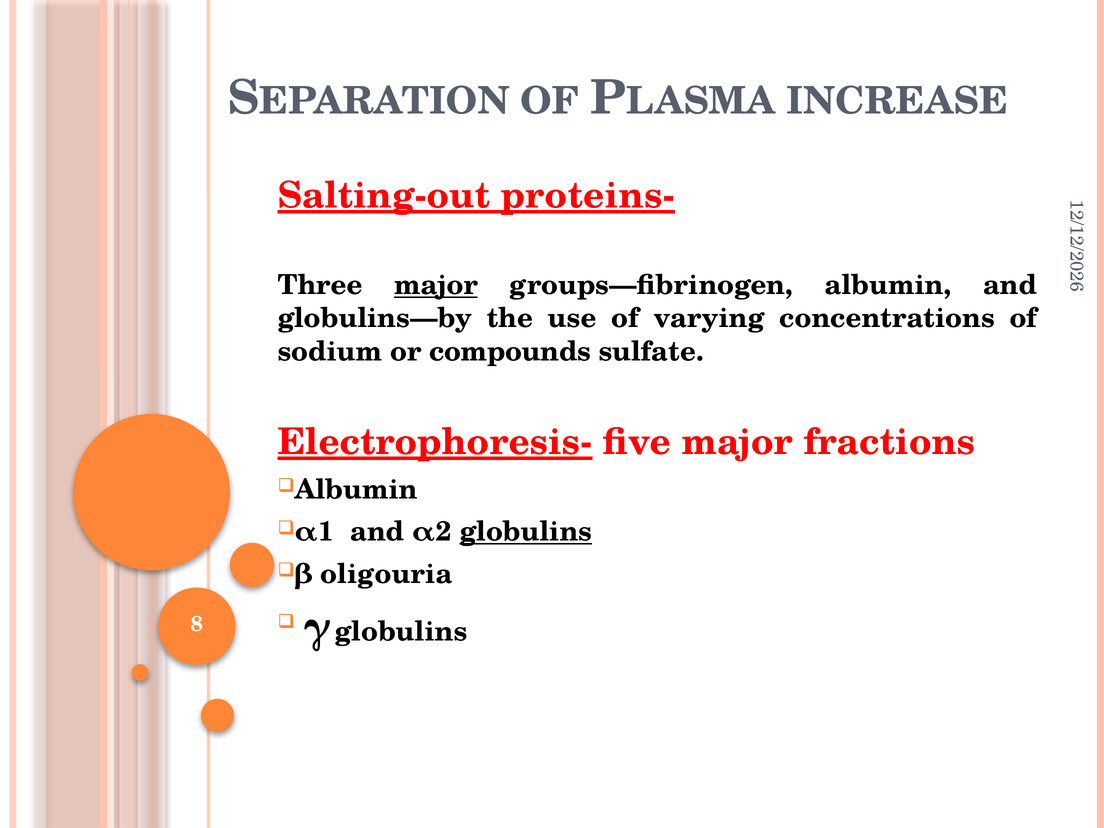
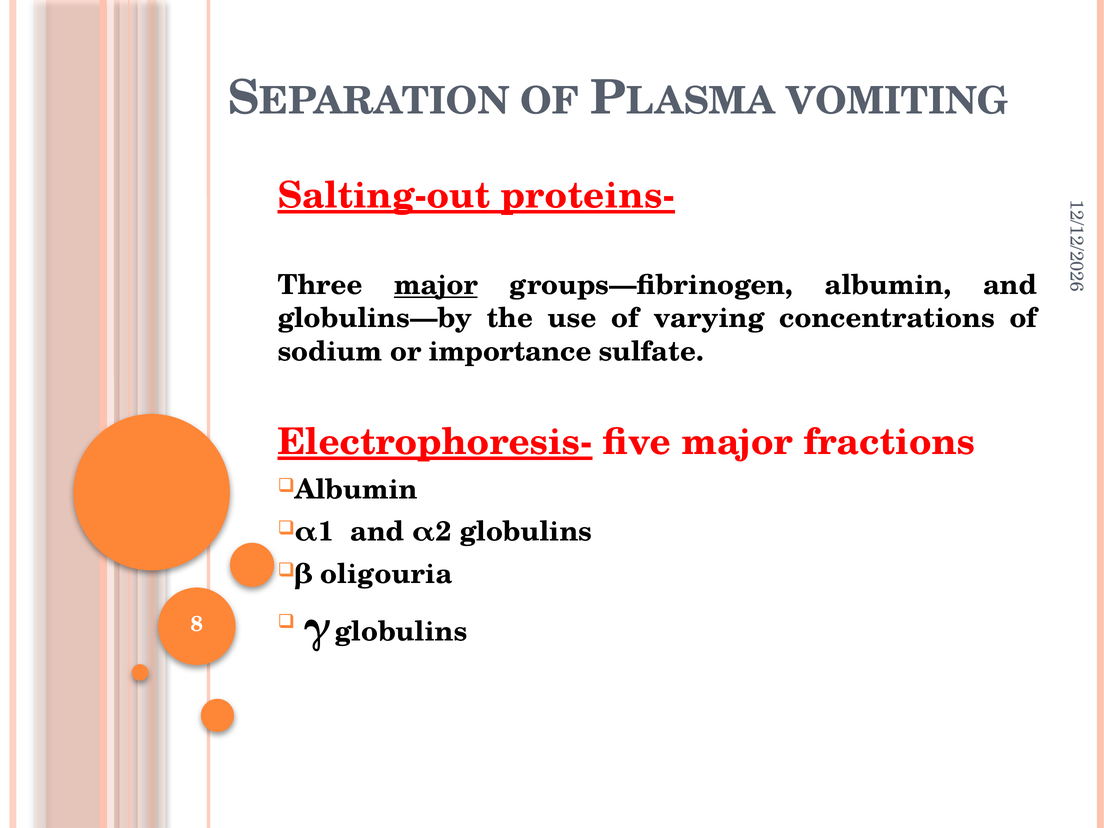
INCREASE: INCREASE -> VOMITING
compounds: compounds -> importance
globulins at (526, 532) underline: present -> none
